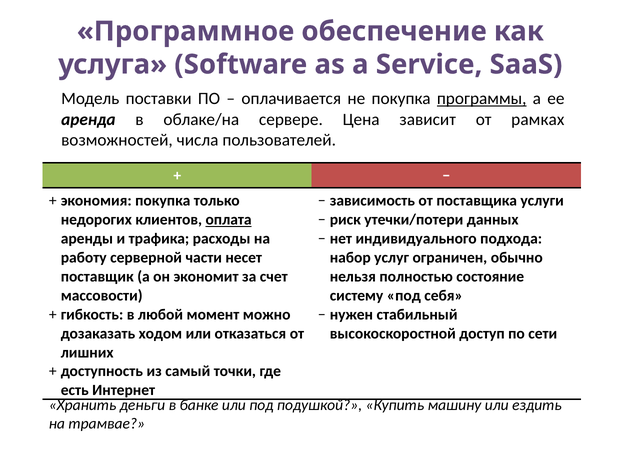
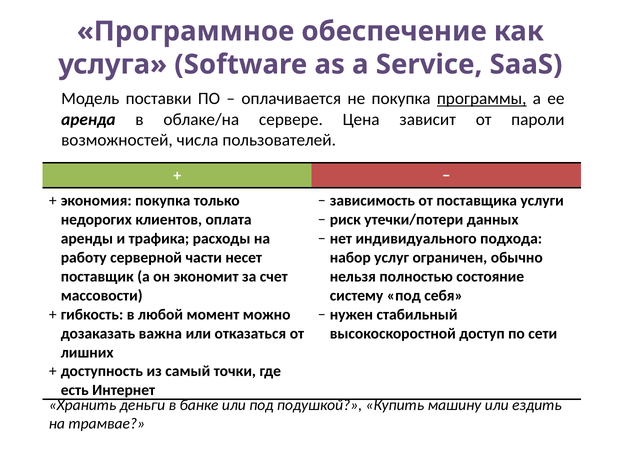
рамках: рамках -> пароли
оплата underline: present -> none
ходом: ходом -> важна
